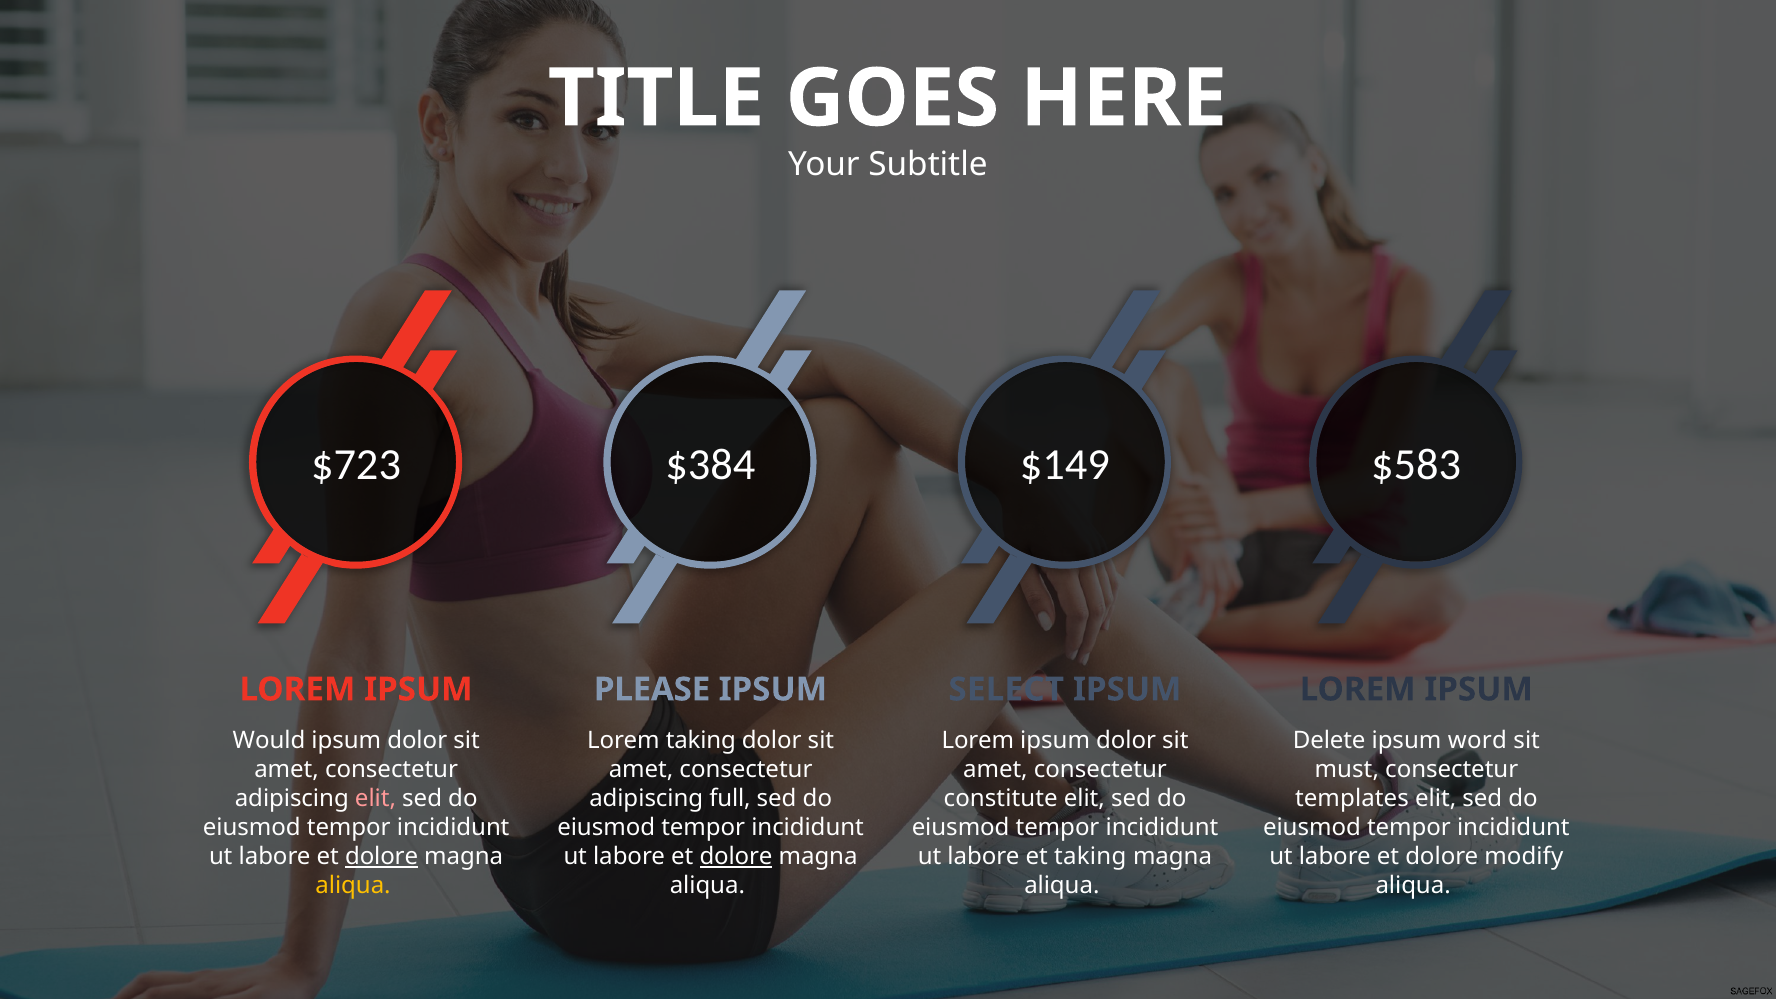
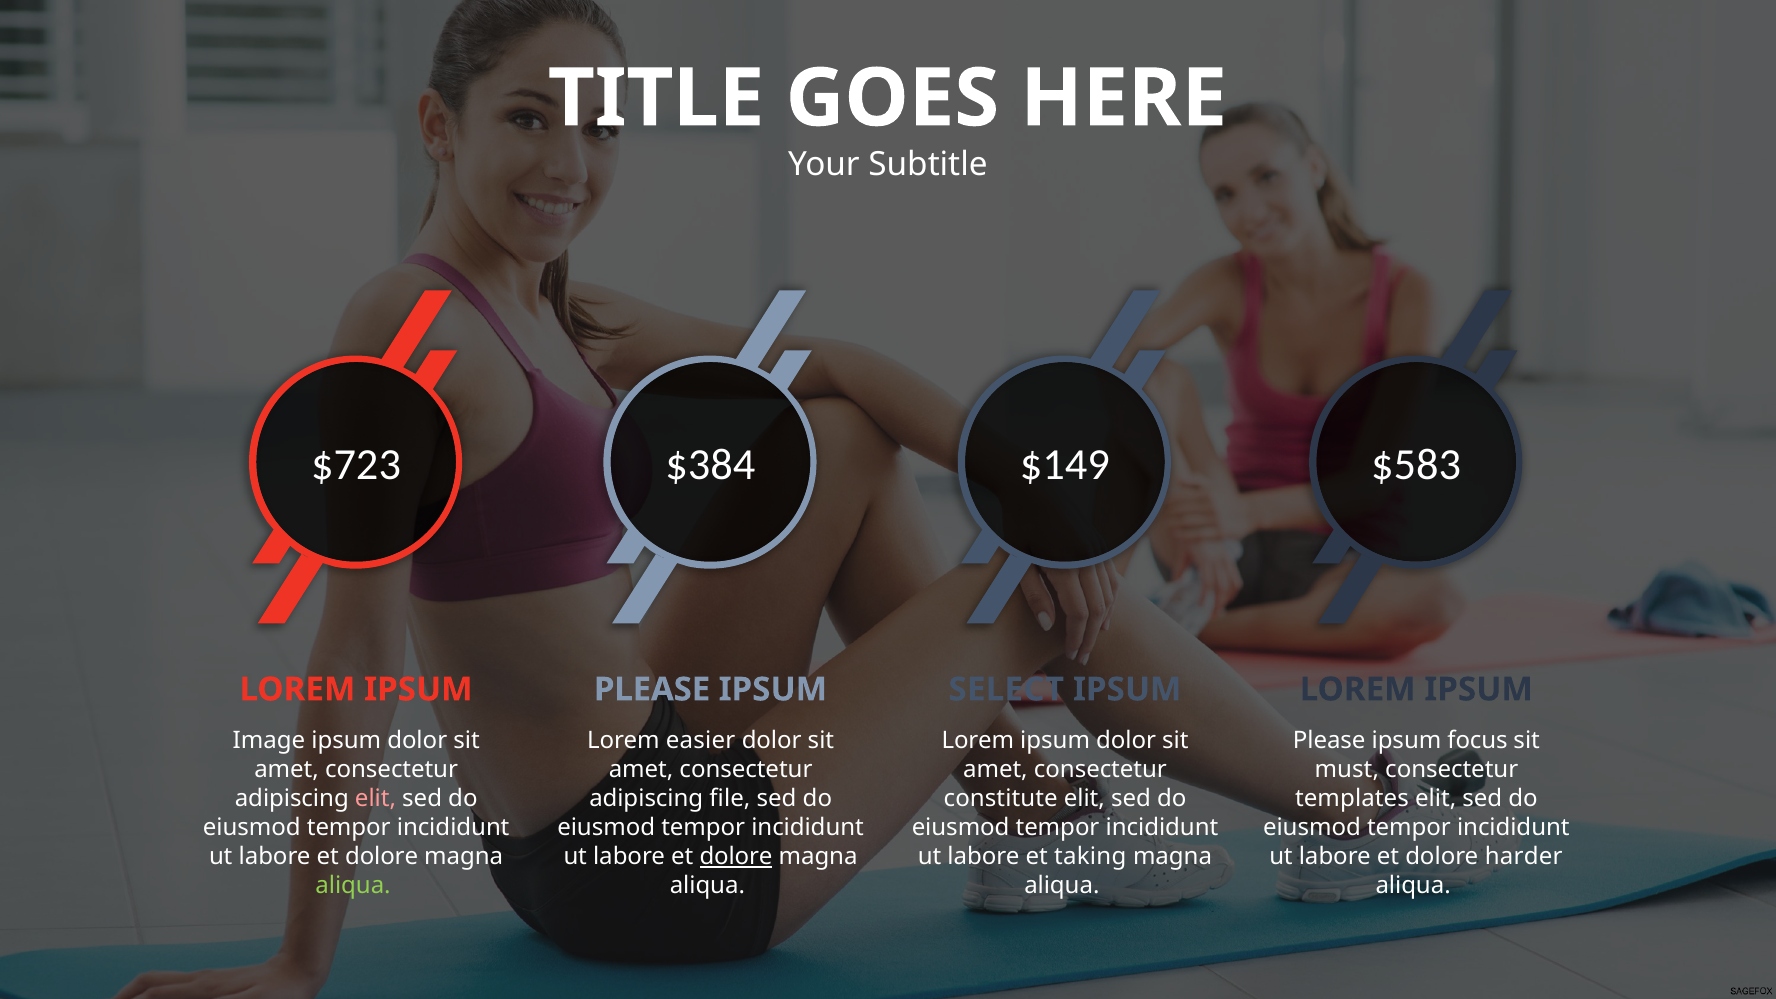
Would: Would -> Image
Lorem taking: taking -> easier
Delete at (1329, 741): Delete -> Please
word: word -> focus
full: full -> file
dolore at (382, 857) underline: present -> none
modify: modify -> harder
aliqua at (353, 885) colour: yellow -> light green
